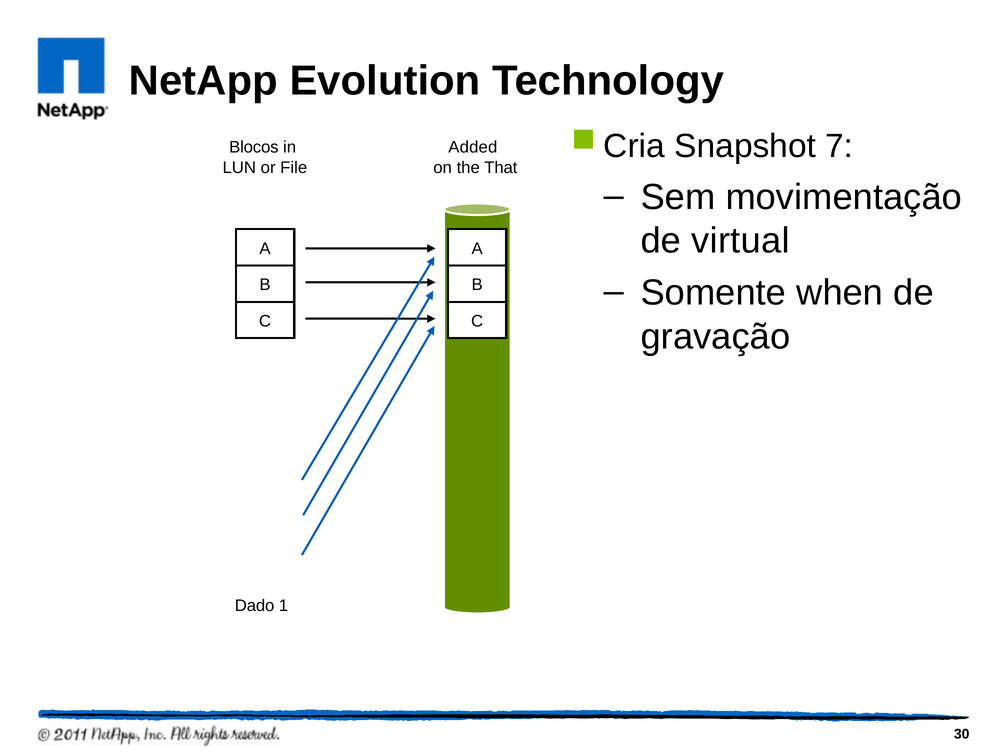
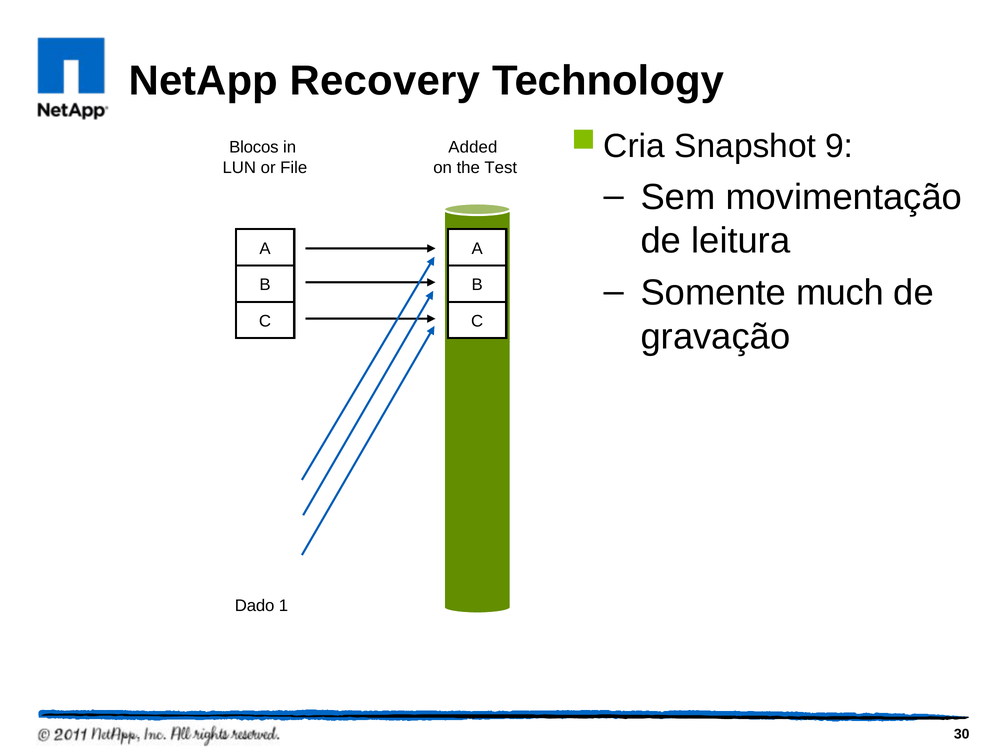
Evolution: Evolution -> Recovery
7: 7 -> 9
That: That -> Test
virtual: virtual -> leitura
when: when -> much
